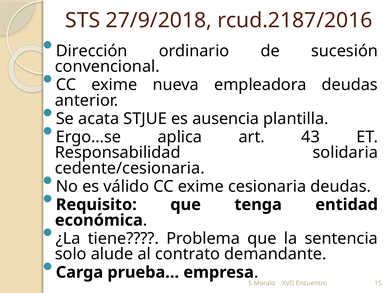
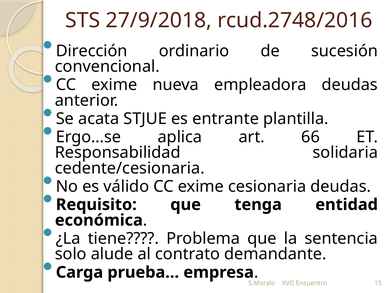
rcud.2187/2016: rcud.2187/2016 -> rcud.2748/2016
ausencia: ausencia -> entrante
43: 43 -> 66
